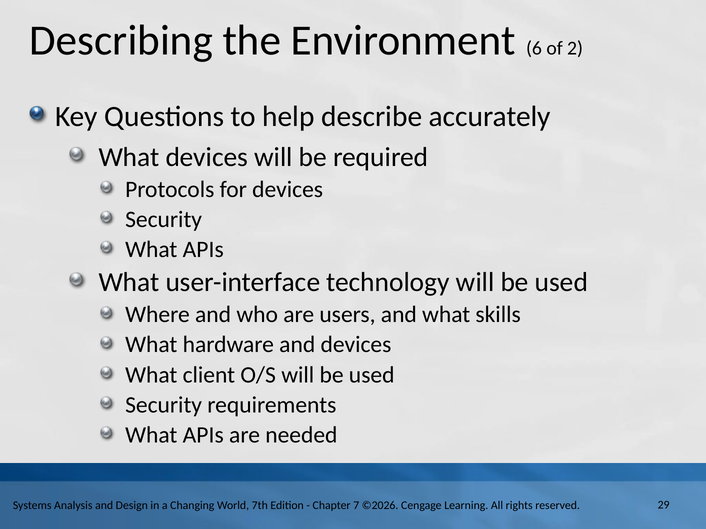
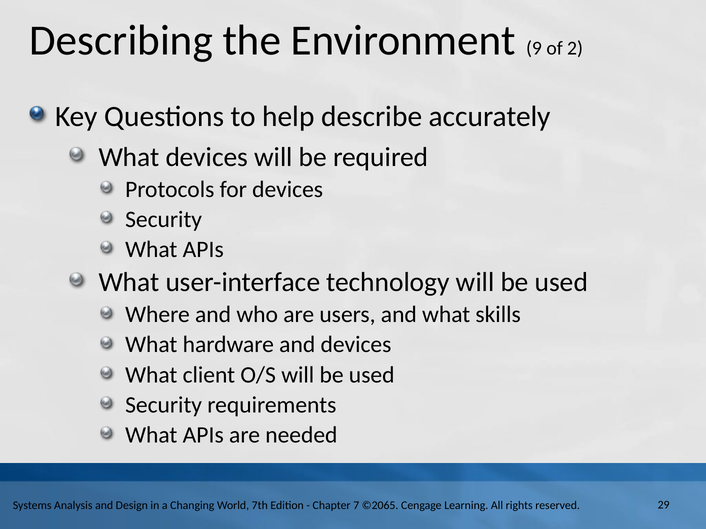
6: 6 -> 9
©2026: ©2026 -> ©2065
